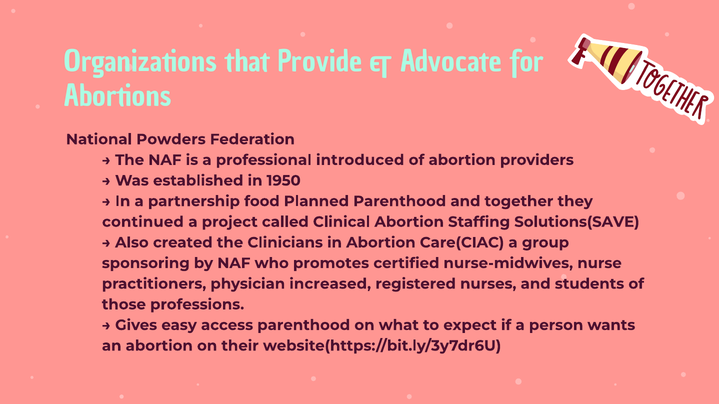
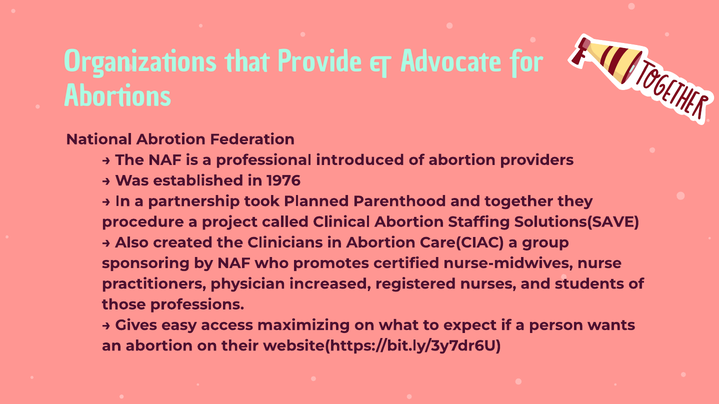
Powders: Powders -> Abrotion
1950: 1950 -> 1976
food: food -> took
continued: continued -> procedure
access parenthood: parenthood -> maximizing
